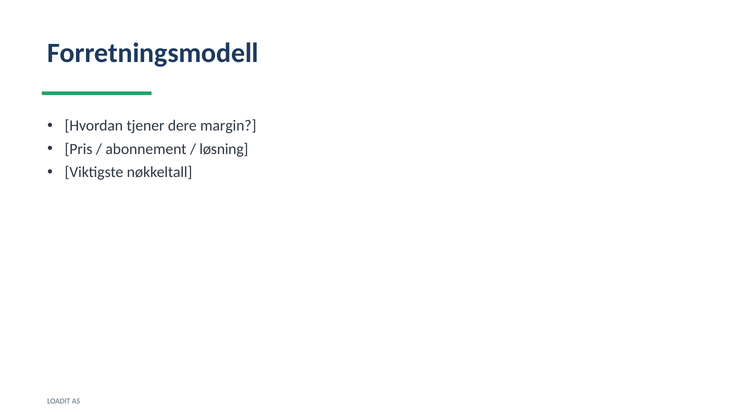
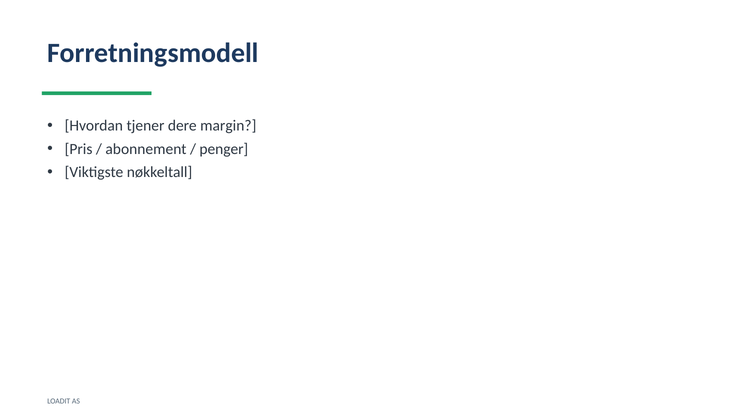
løsning: løsning -> penger
